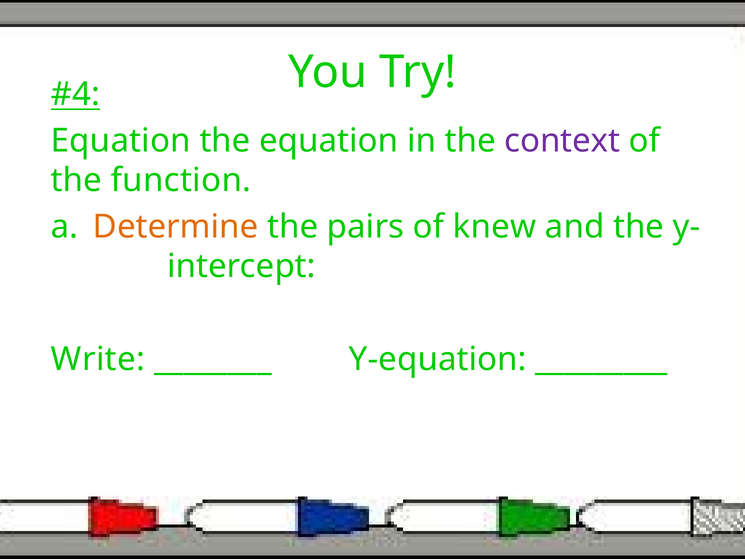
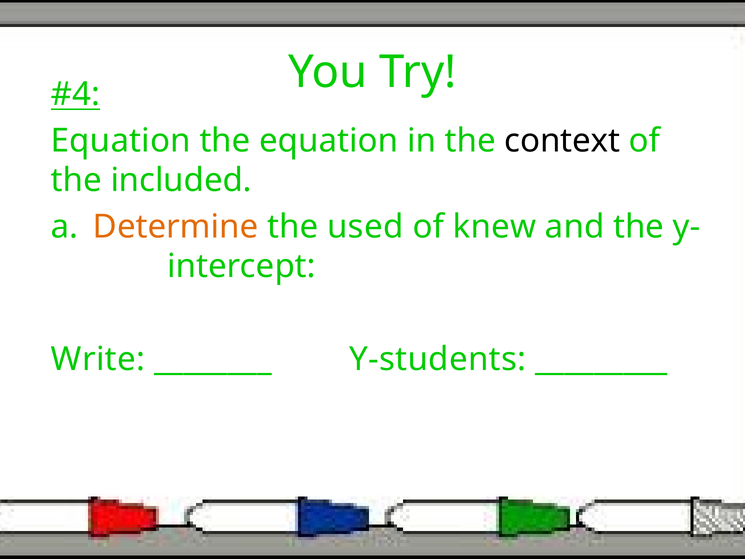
context colour: purple -> black
function: function -> included
pairs: pairs -> used
Y-equation: Y-equation -> Y-students
